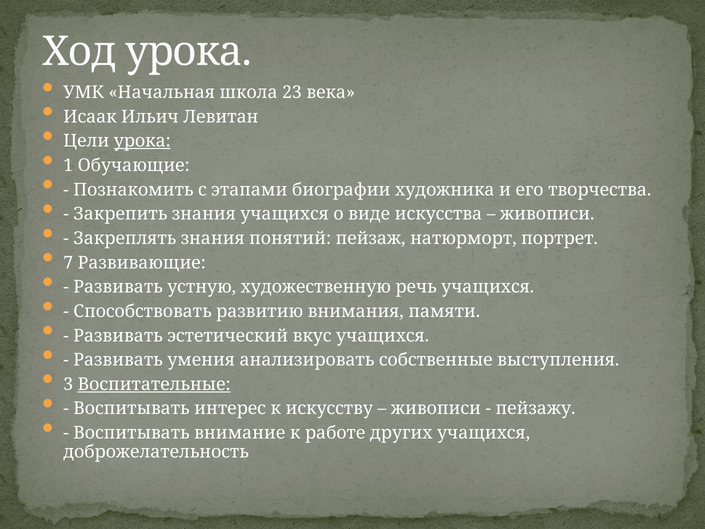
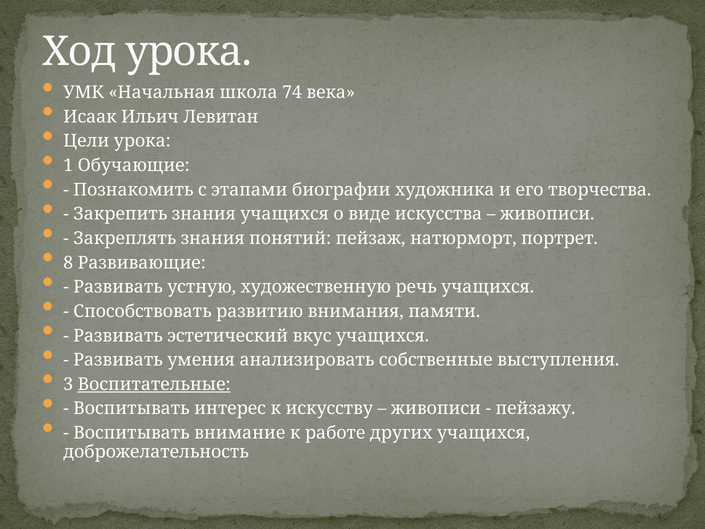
23: 23 -> 74
урока at (142, 141) underline: present -> none
7: 7 -> 8
